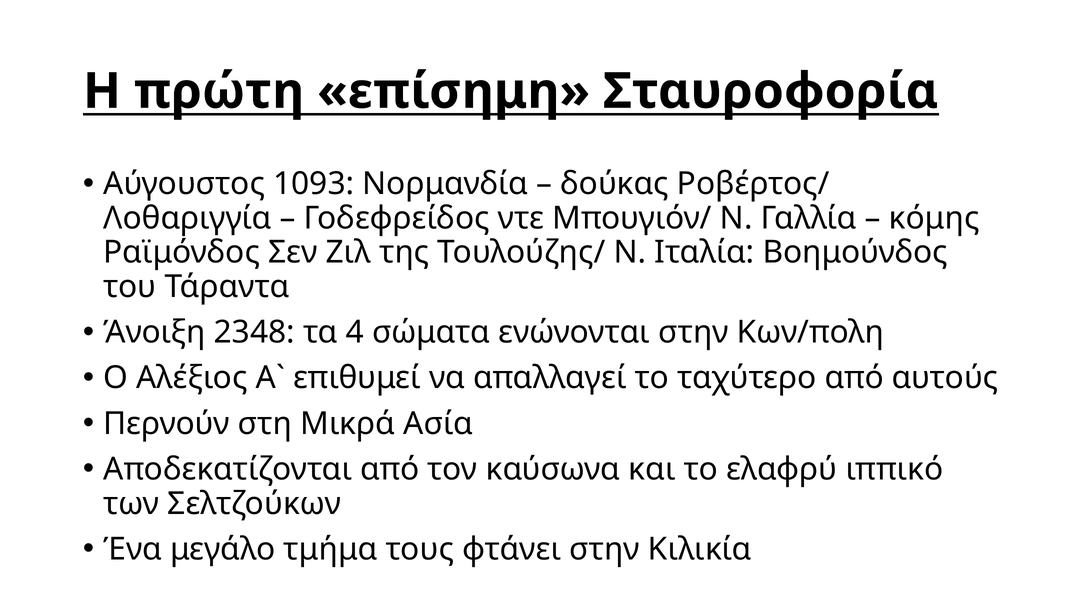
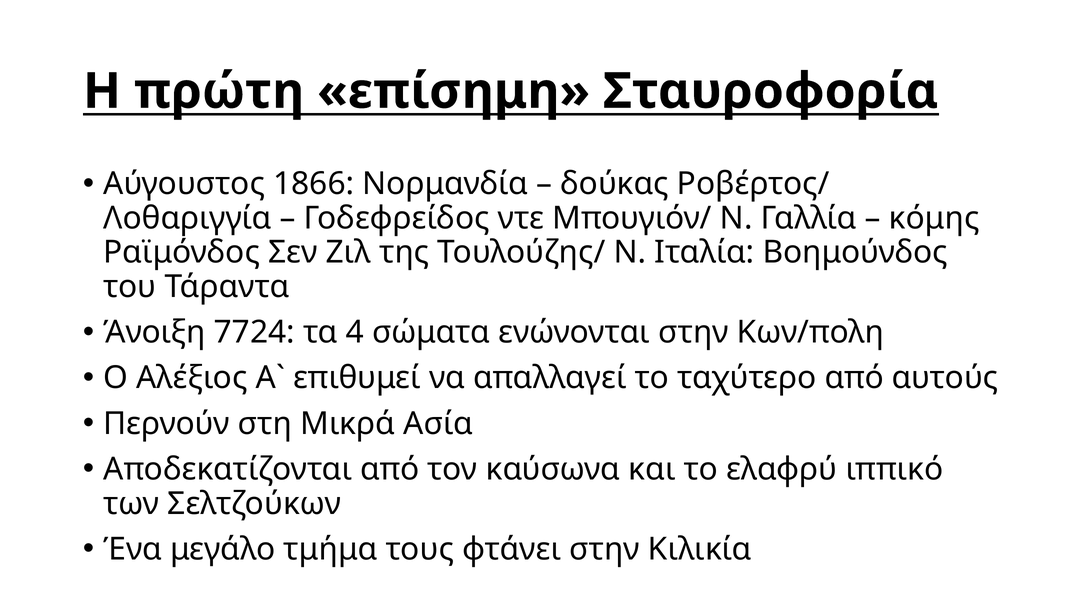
1093: 1093 -> 1866
2348: 2348 -> 7724
